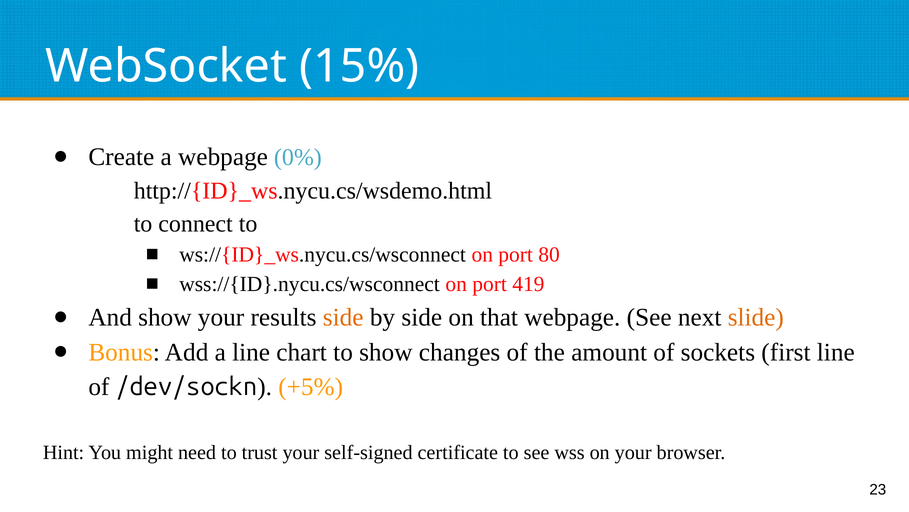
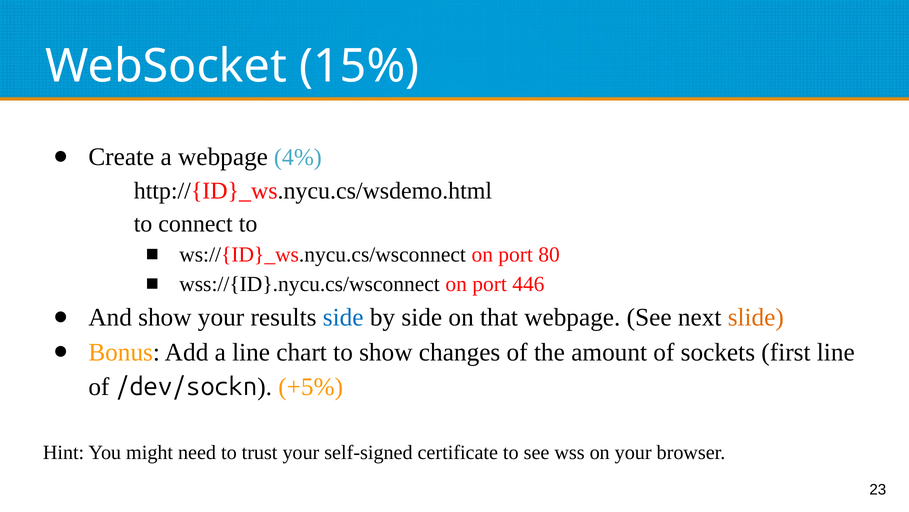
0%: 0% -> 4%
419: 419 -> 446
side at (343, 317) colour: orange -> blue
